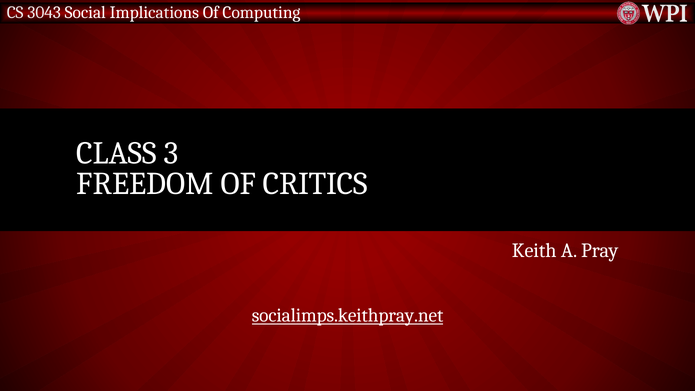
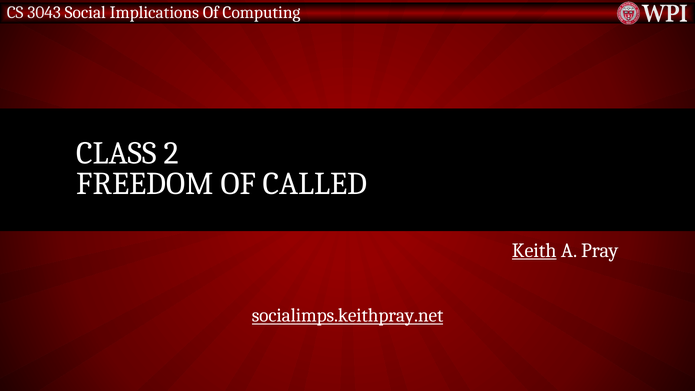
3: 3 -> 2
CRITICS: CRITICS -> CALLED
Keith underline: none -> present
